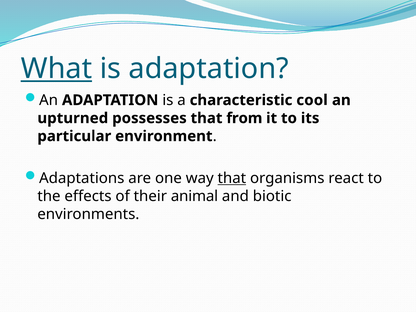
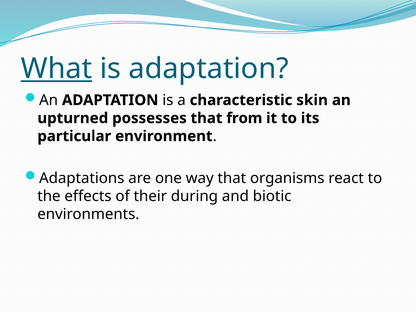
cool: cool -> skin
that at (232, 178) underline: present -> none
animal: animal -> during
